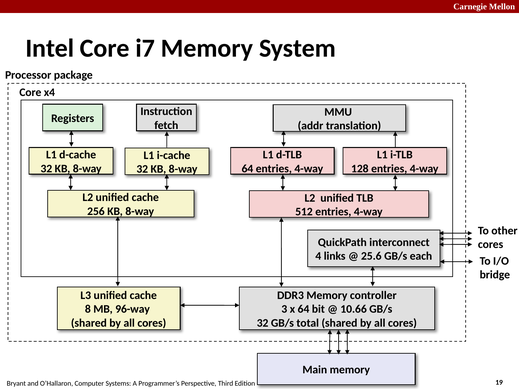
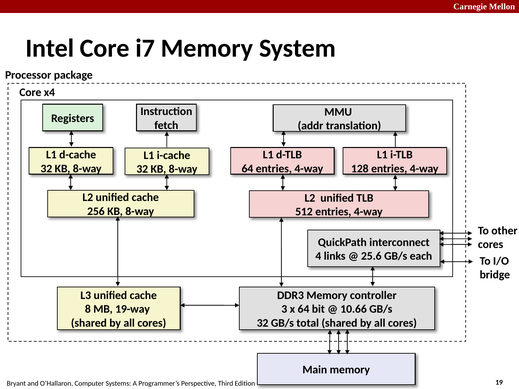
96-way: 96-way -> 19-way
